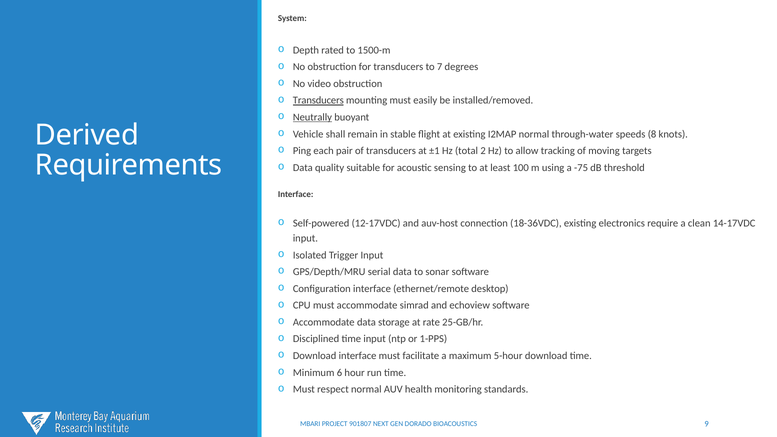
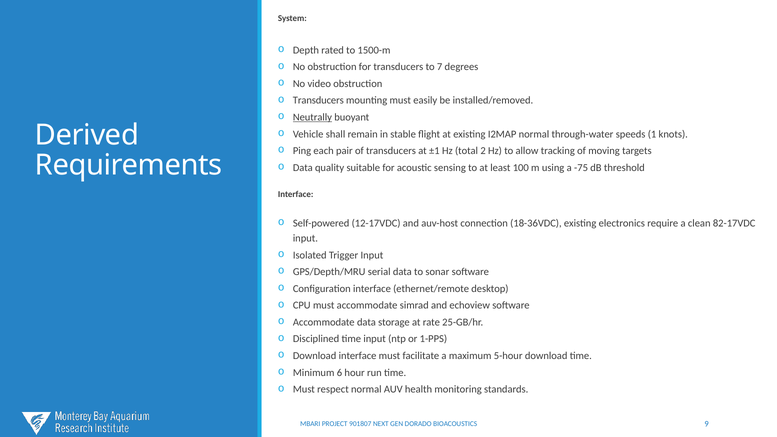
Transducers at (318, 100) underline: present -> none
8: 8 -> 1
14-17VDC: 14-17VDC -> 82-17VDC
